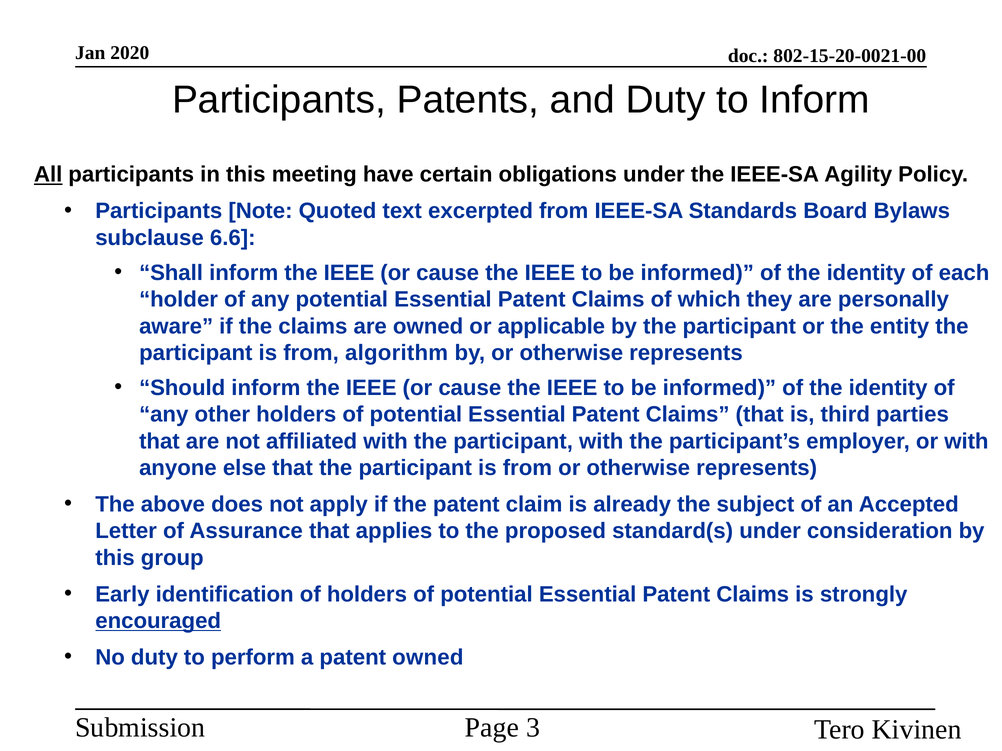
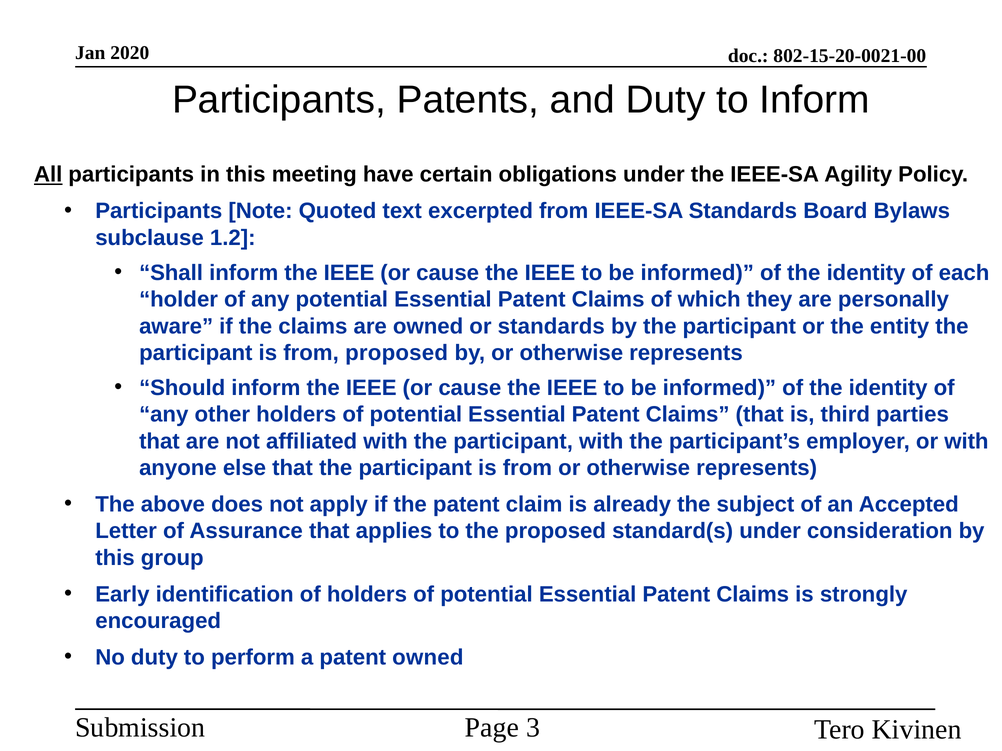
6.6: 6.6 -> 1.2
or applicable: applicable -> standards
from algorithm: algorithm -> proposed
encouraged underline: present -> none
